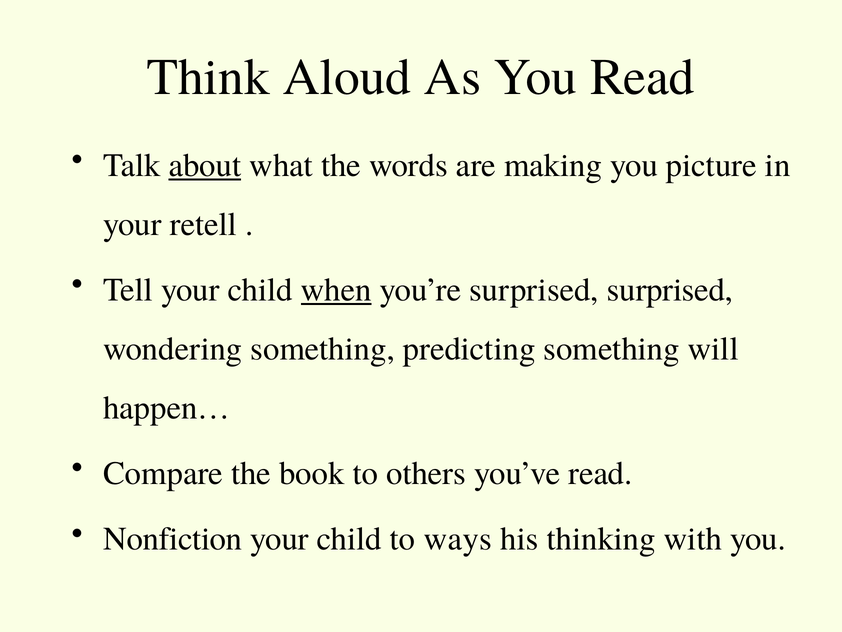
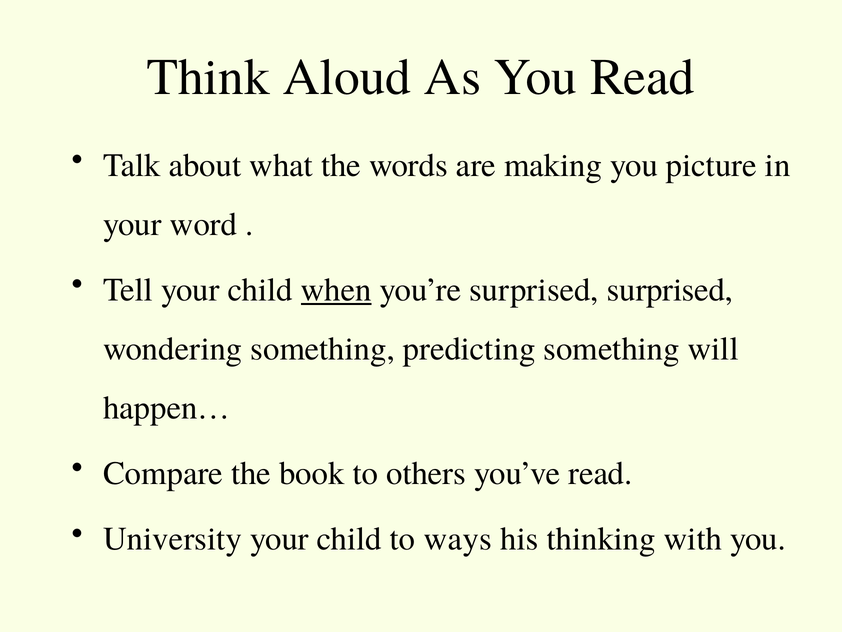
about underline: present -> none
retell: retell -> word
Nonfiction: Nonfiction -> University
